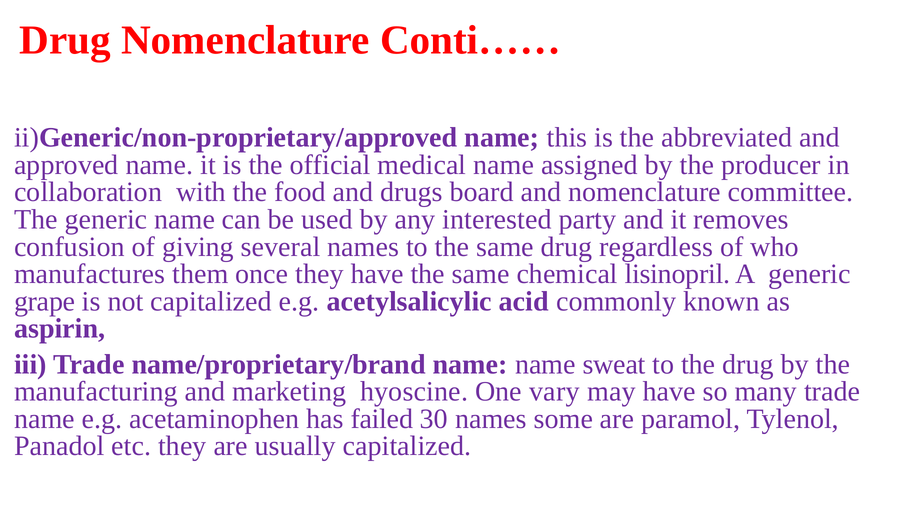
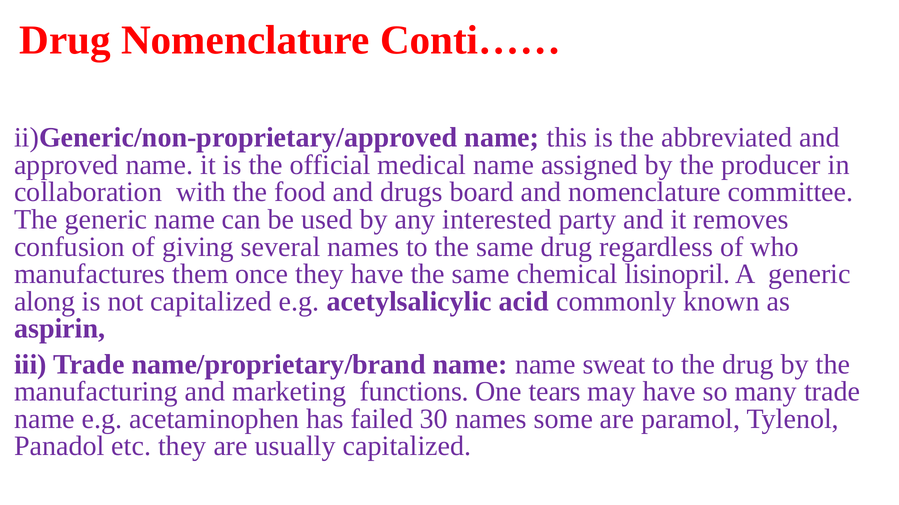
grape: grape -> along
hyoscine: hyoscine -> functions
vary: vary -> tears
